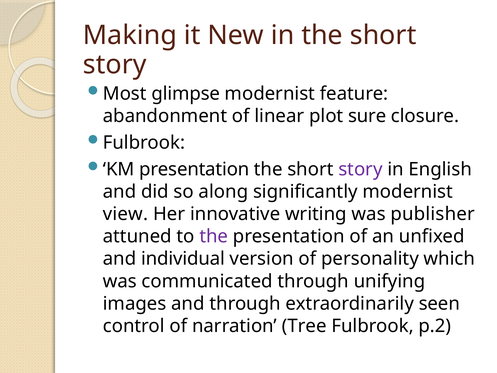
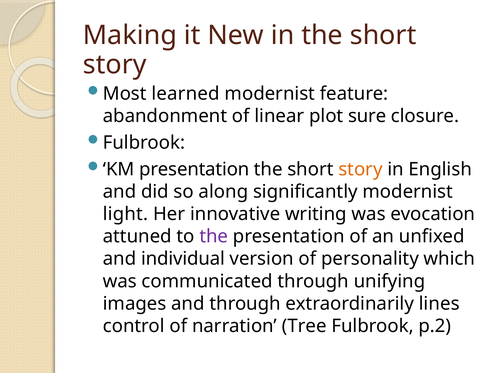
glimpse: glimpse -> learned
story at (360, 169) colour: purple -> orange
view: view -> light
publisher: publisher -> evocation
seen: seen -> lines
